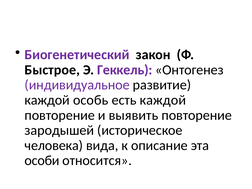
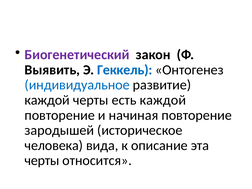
Быстрое: Быстрое -> Выявить
Геккель colour: purple -> blue
индивидуальное colour: purple -> blue
каждой особь: особь -> черты
выявить: выявить -> начиная
особи at (42, 161): особи -> черты
